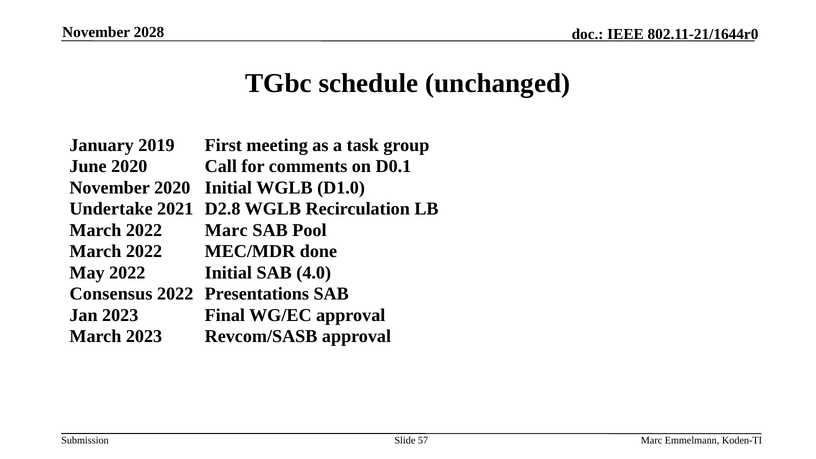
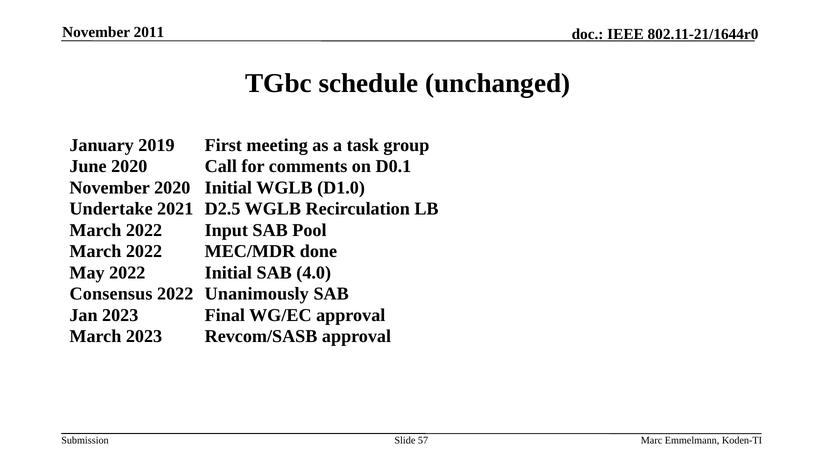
2028: 2028 -> 2011
D2.8: D2.8 -> D2.5
2022 Marc: Marc -> Input
Presentations: Presentations -> Unanimously
